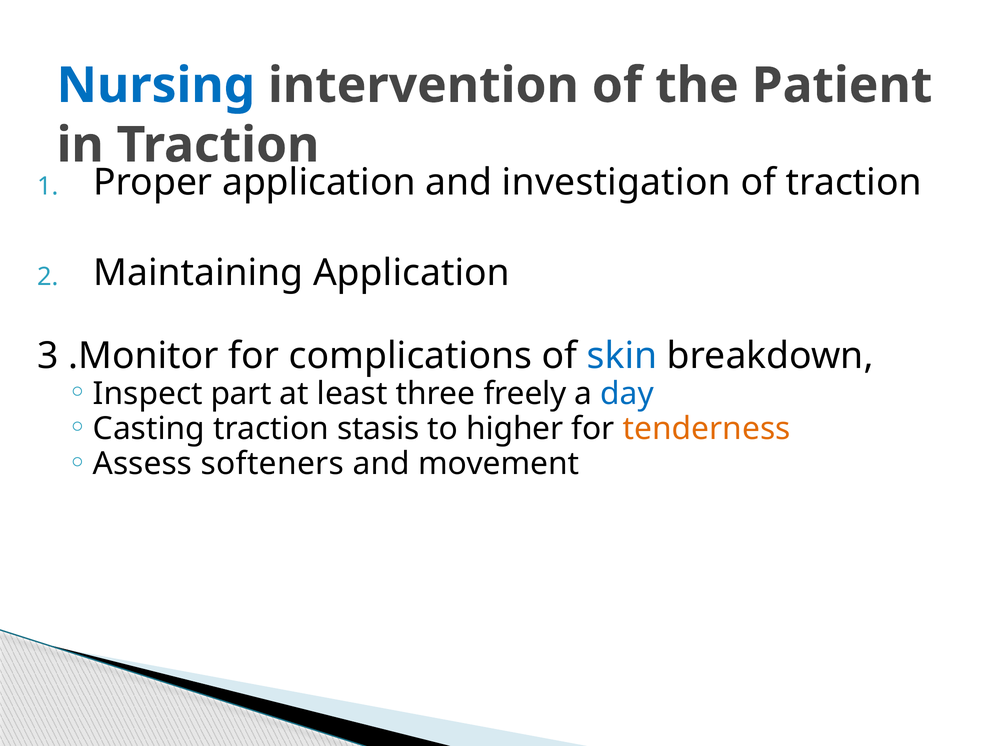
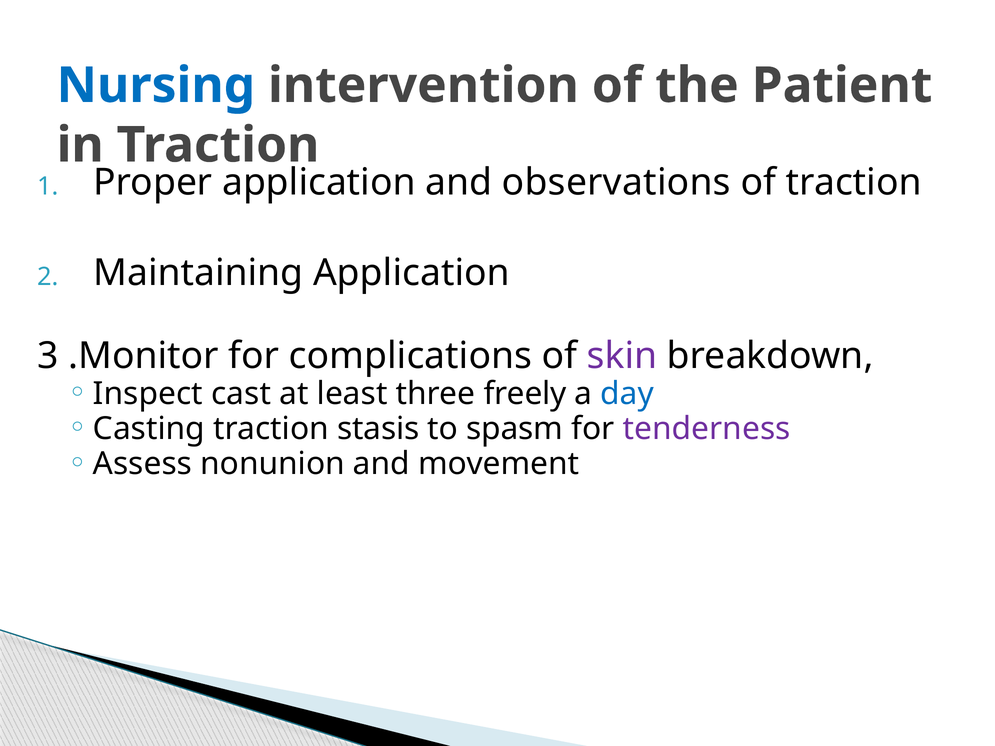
investigation: investigation -> observations
skin colour: blue -> purple
part: part -> cast
higher: higher -> spasm
tenderness colour: orange -> purple
softeners: softeners -> nonunion
